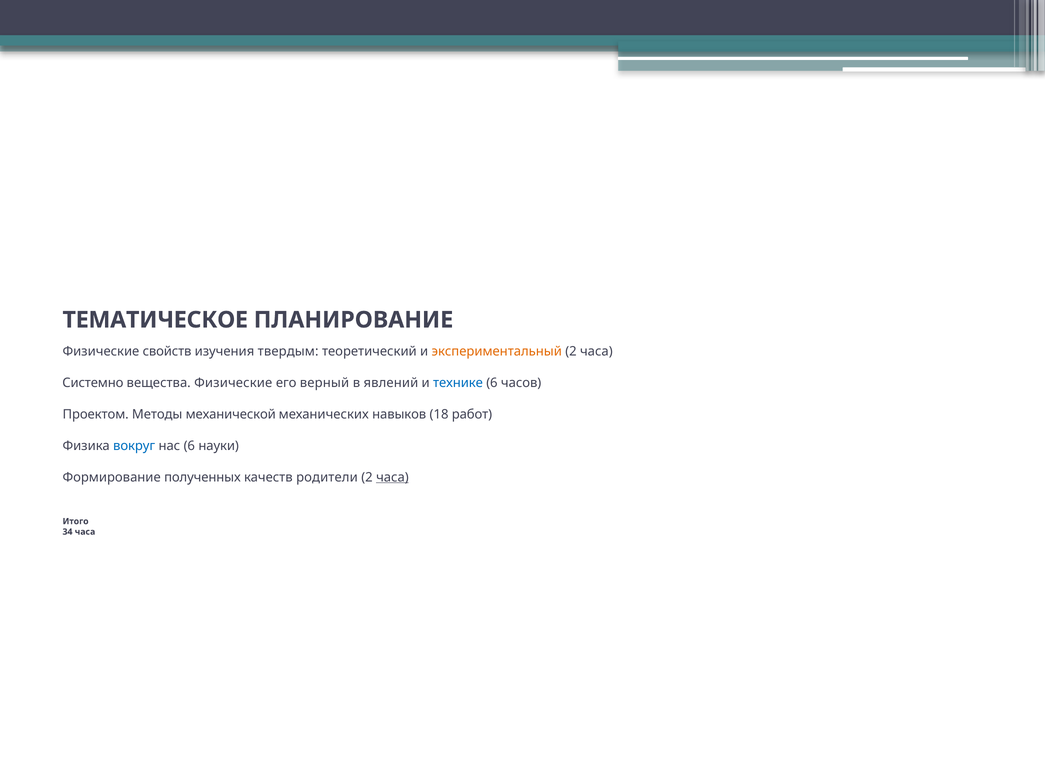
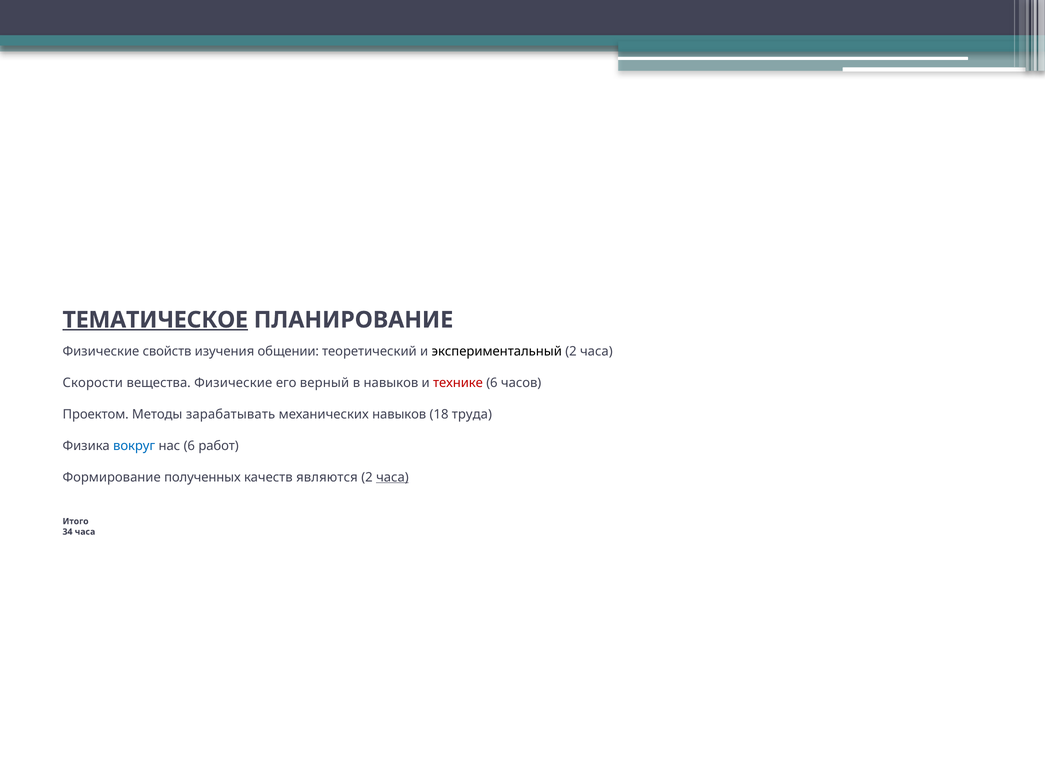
ТЕМАТИЧЕСКОЕ underline: none -> present
твердым: твердым -> общении
экспериментальный colour: orange -> black
Системно: Системно -> Скорости
в явлений: явлений -> навыков
технике colour: blue -> red
механической: механической -> зарабатывать
работ: работ -> труда
науки: науки -> работ
родители: родители -> являются
